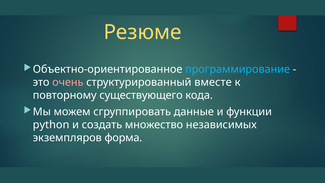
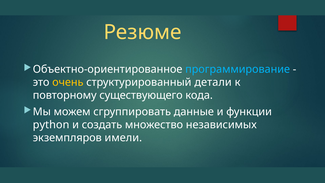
очень colour: pink -> yellow
вместе: вместе -> детали
форма: форма -> имели
